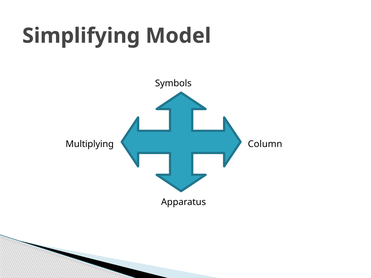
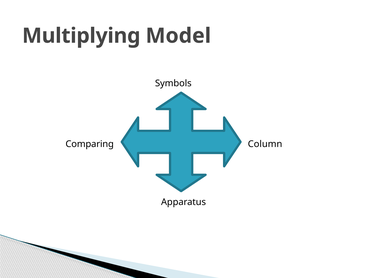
Simplifying: Simplifying -> Multiplying
Multiplying: Multiplying -> Comparing
